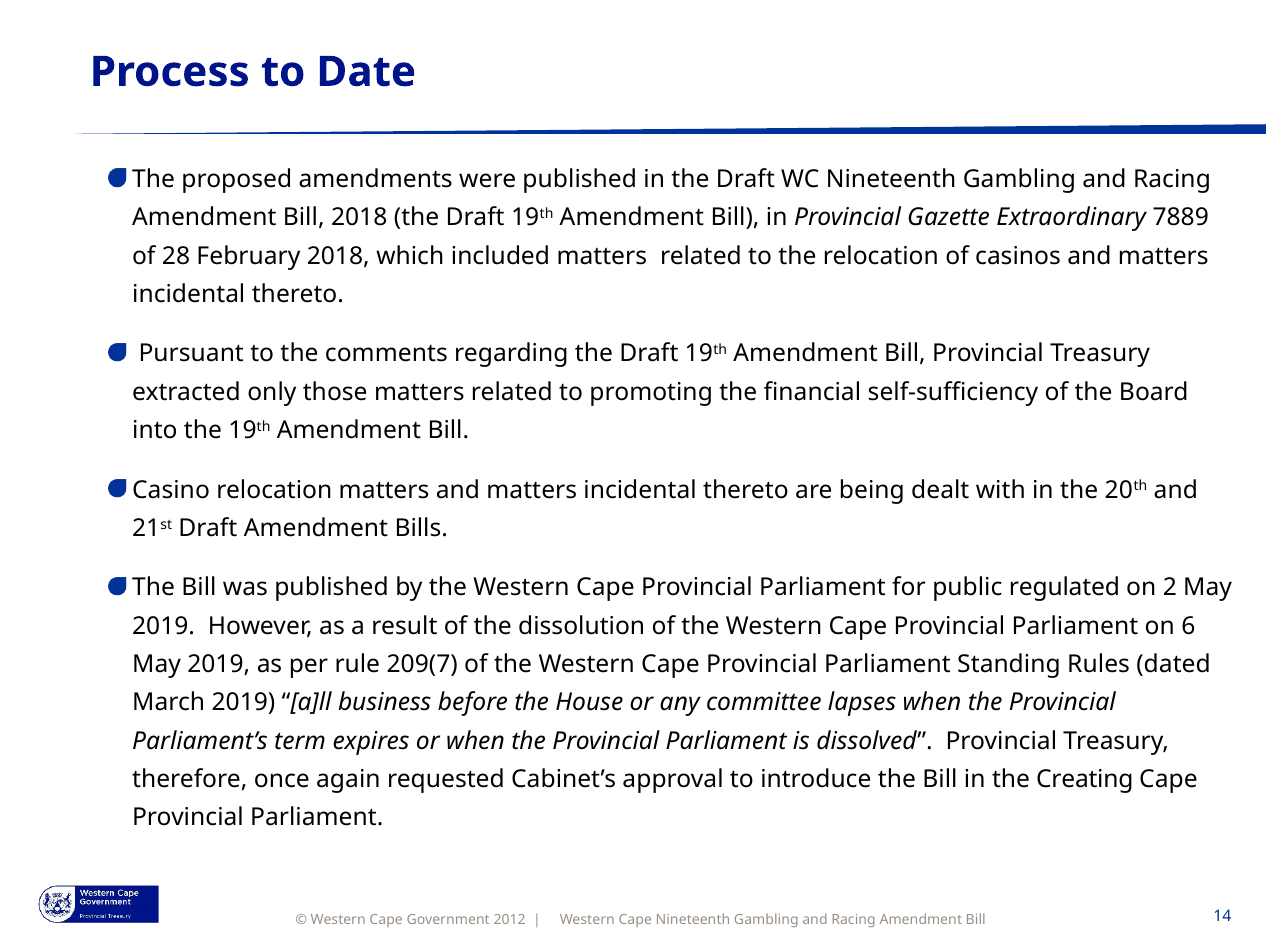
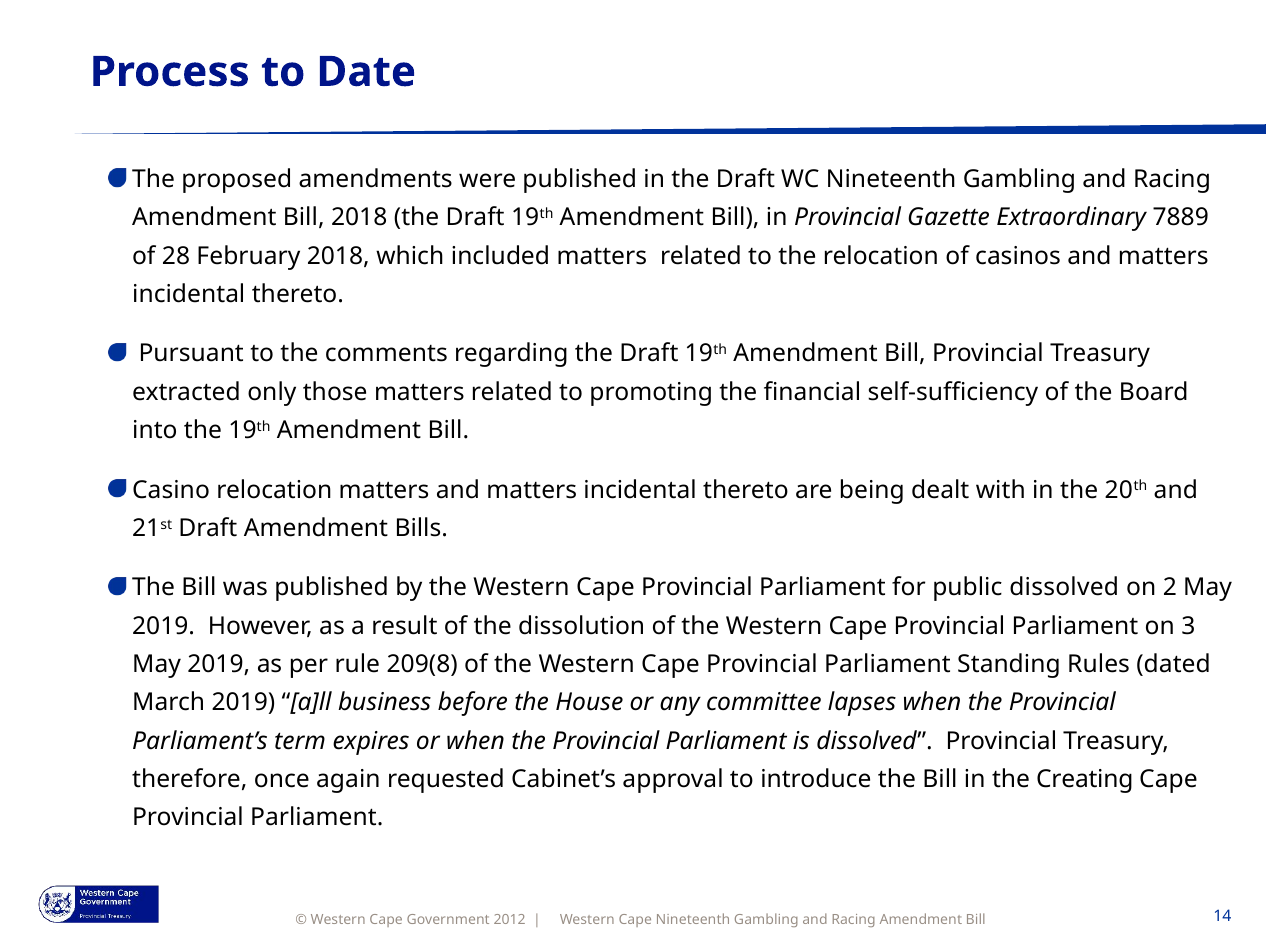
public regulated: regulated -> dissolved
6: 6 -> 3
209(7: 209(7 -> 209(8
